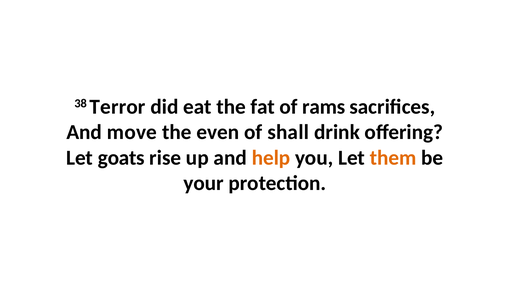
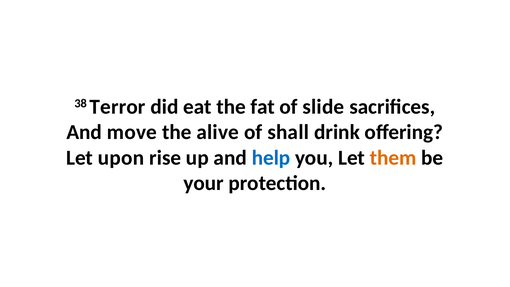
rams: rams -> slide
even: even -> alive
goats: goats -> upon
help colour: orange -> blue
